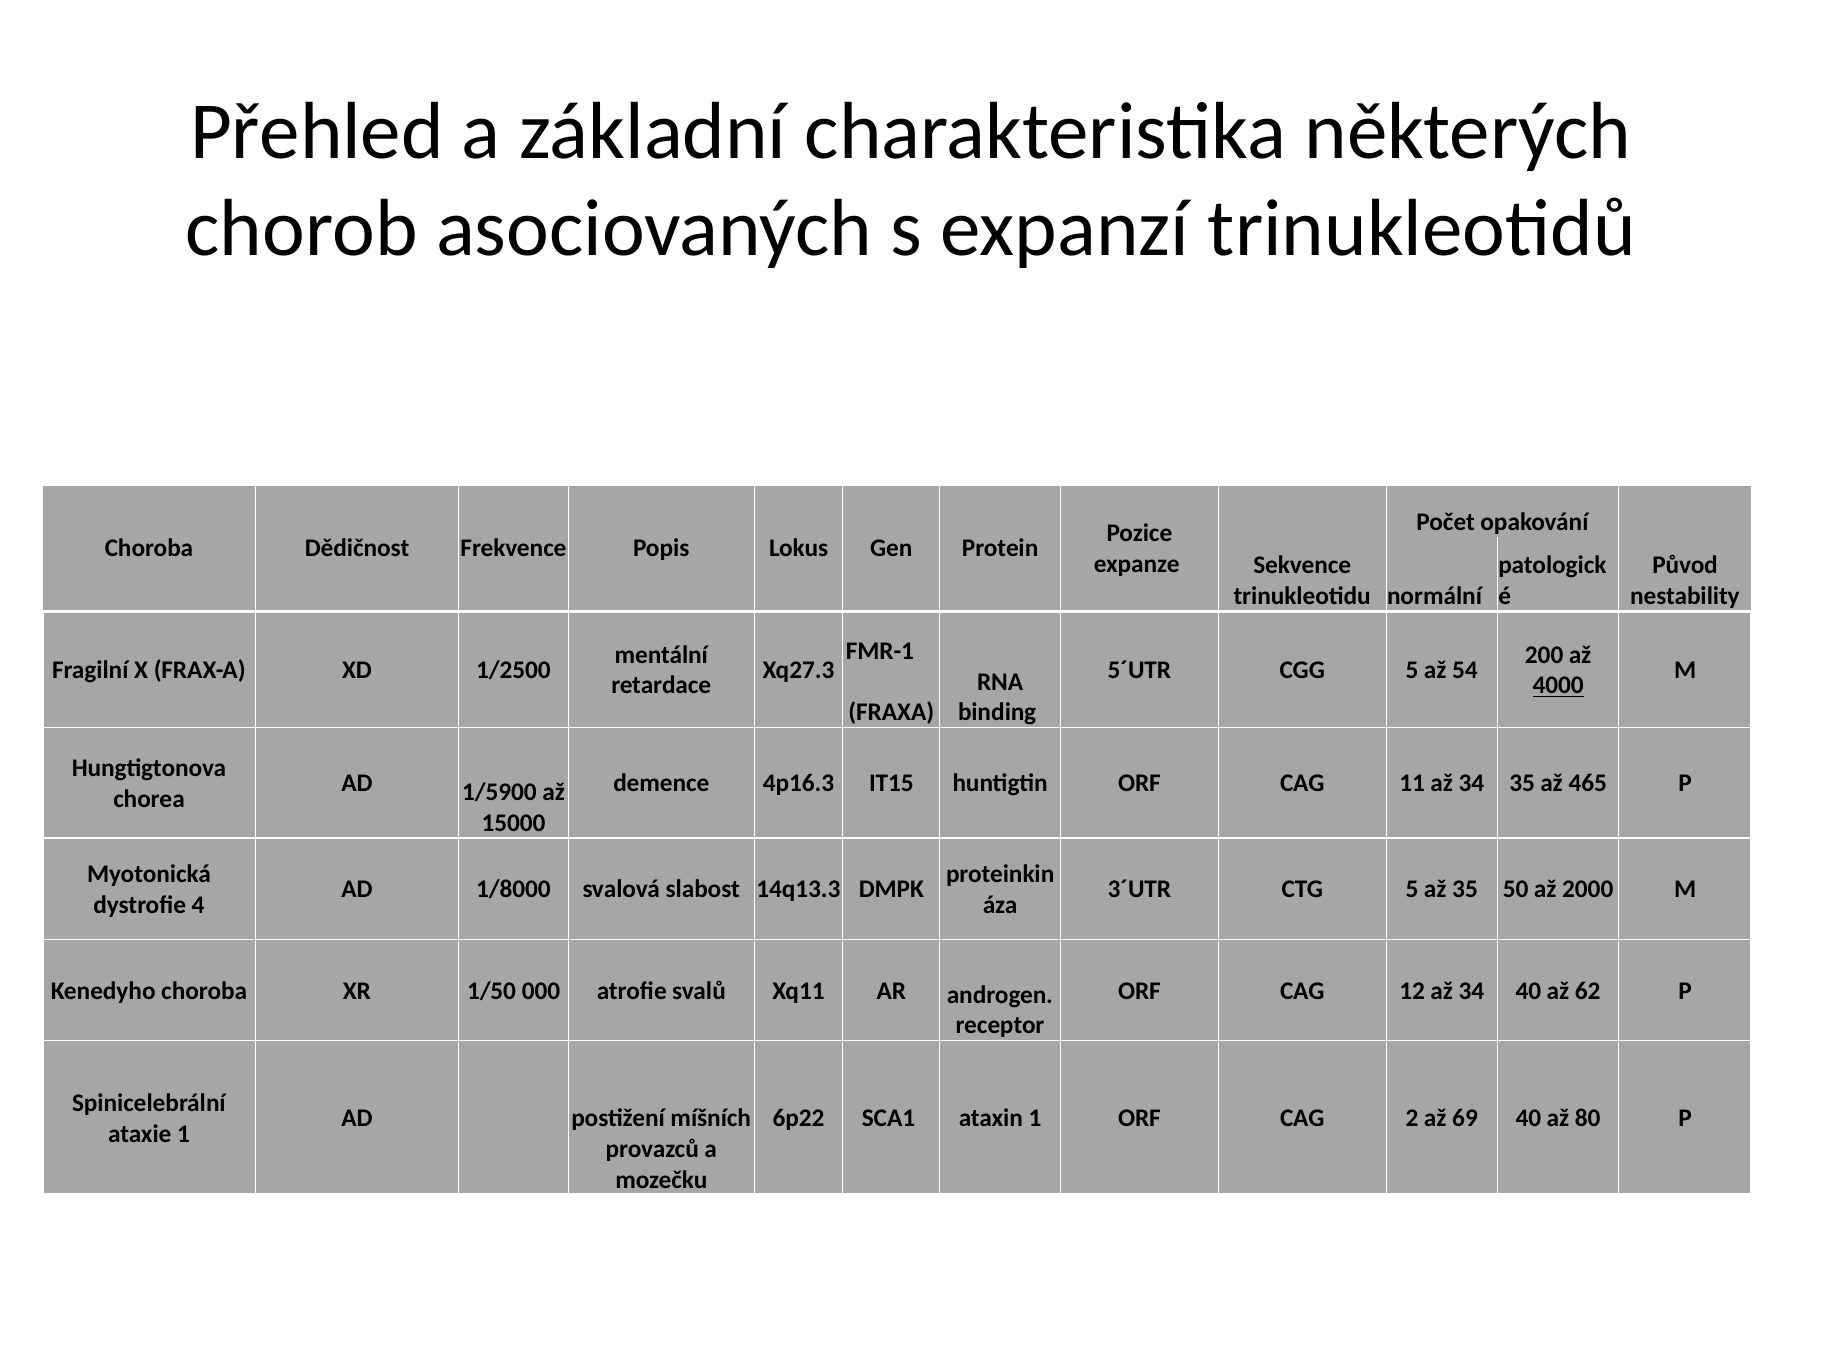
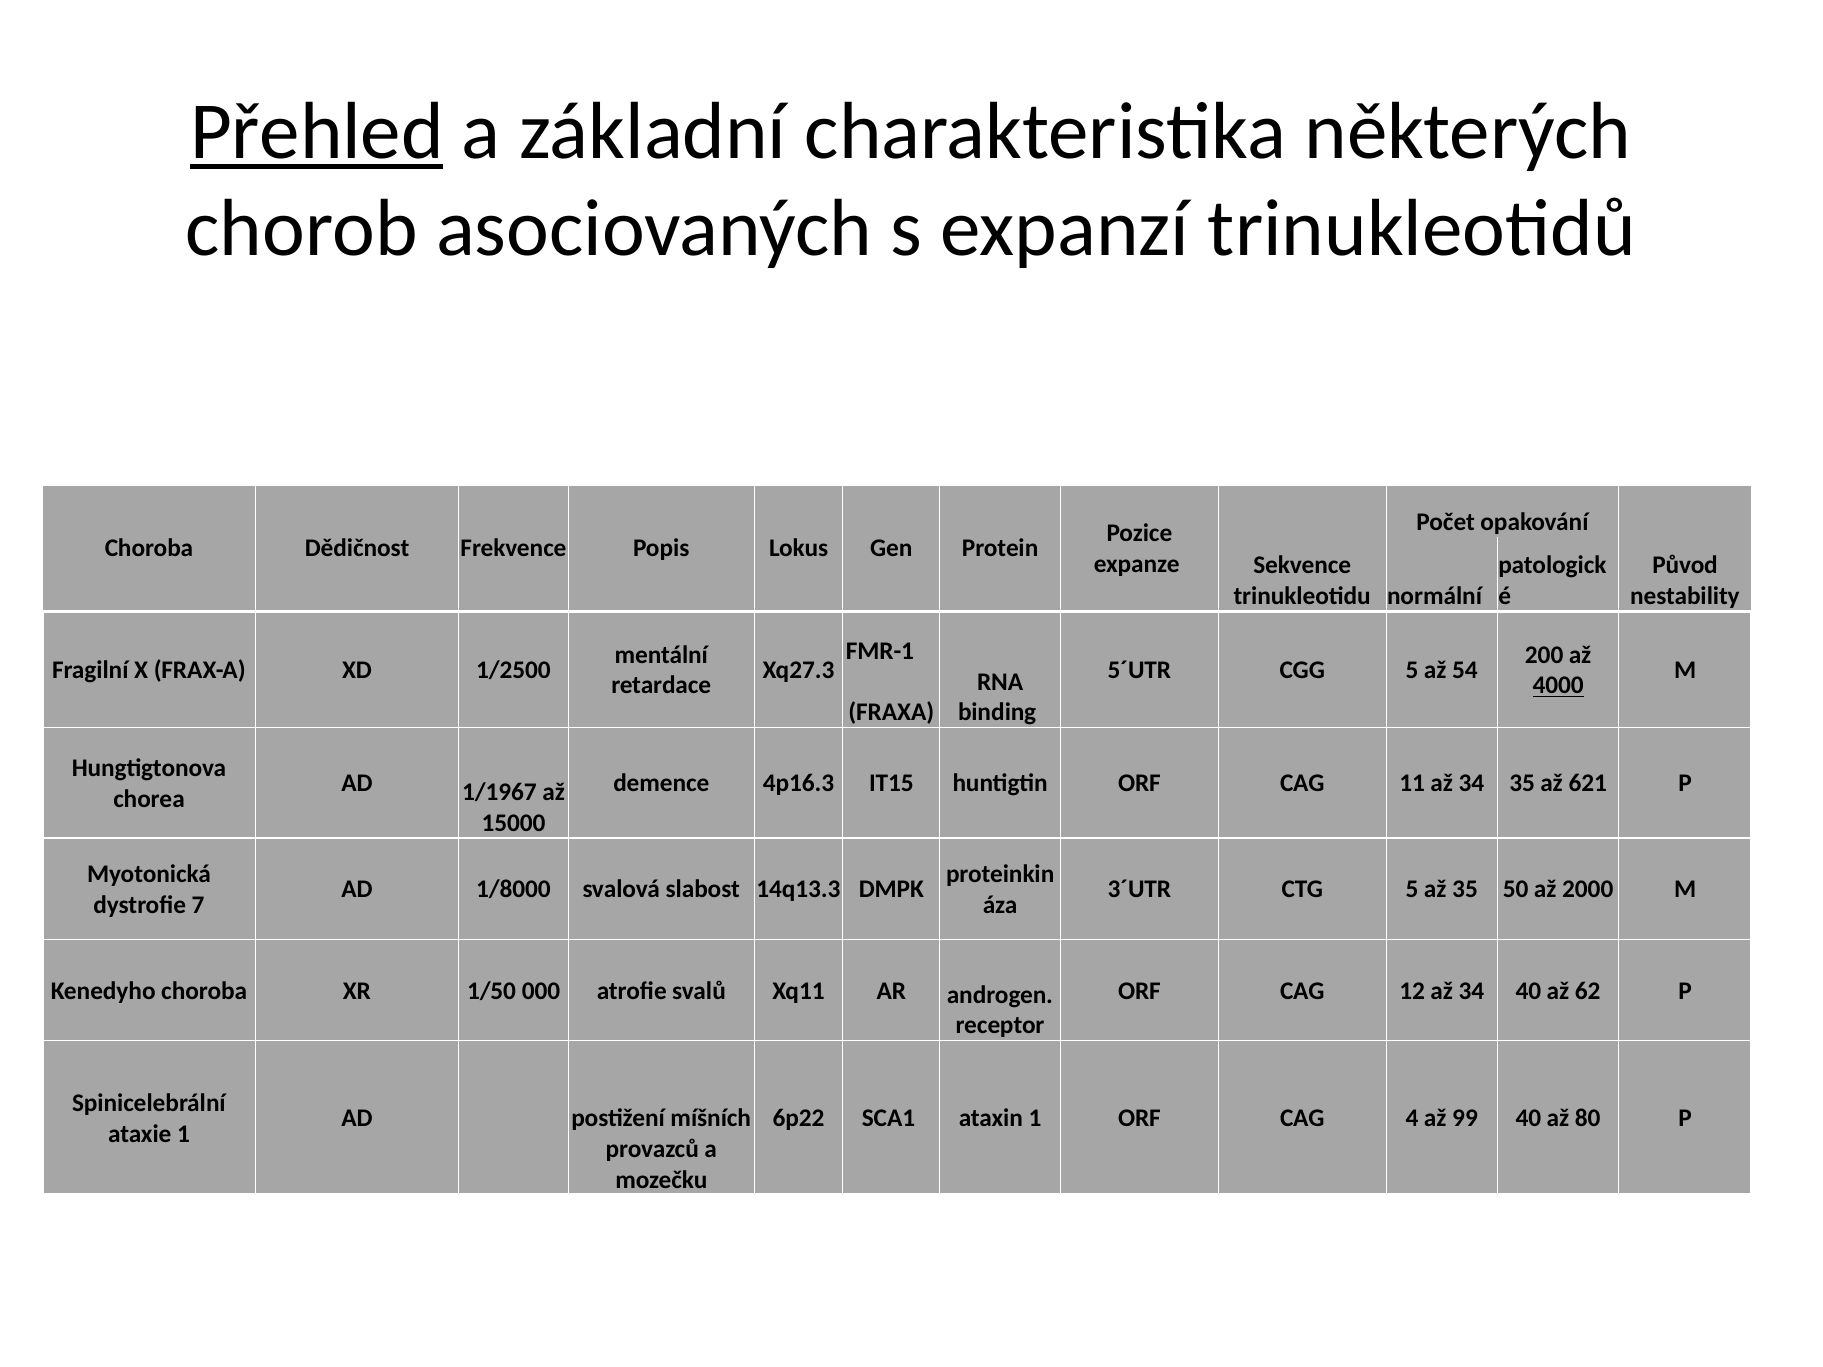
Přehled underline: none -> present
1/5900: 1/5900 -> 1/1967
465: 465 -> 621
4: 4 -> 7
2: 2 -> 4
69: 69 -> 99
